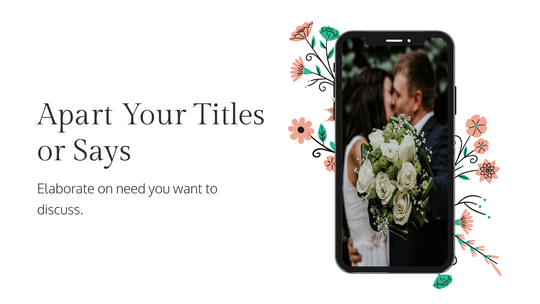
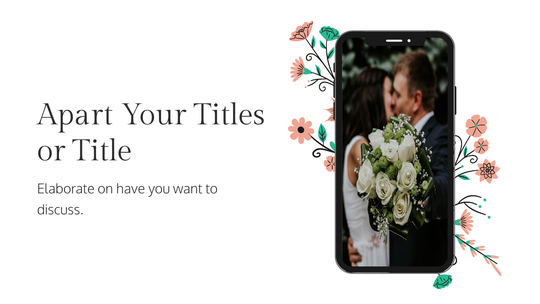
Says: Says -> Title
need: need -> have
